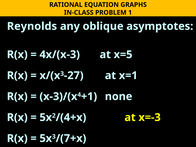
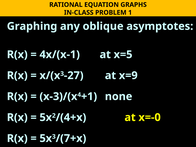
Reynolds: Reynolds -> Graphing
4x/(x-3: 4x/(x-3 -> 4x/(x-1
x=1: x=1 -> x=9
x=-3: x=-3 -> x=-0
